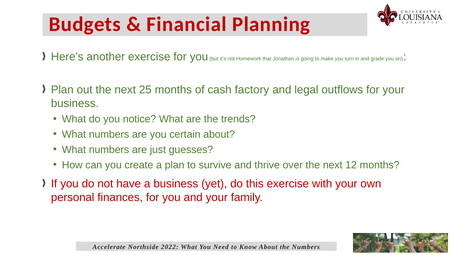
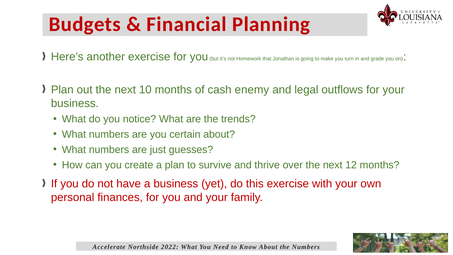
25: 25 -> 10
factory: factory -> enemy
